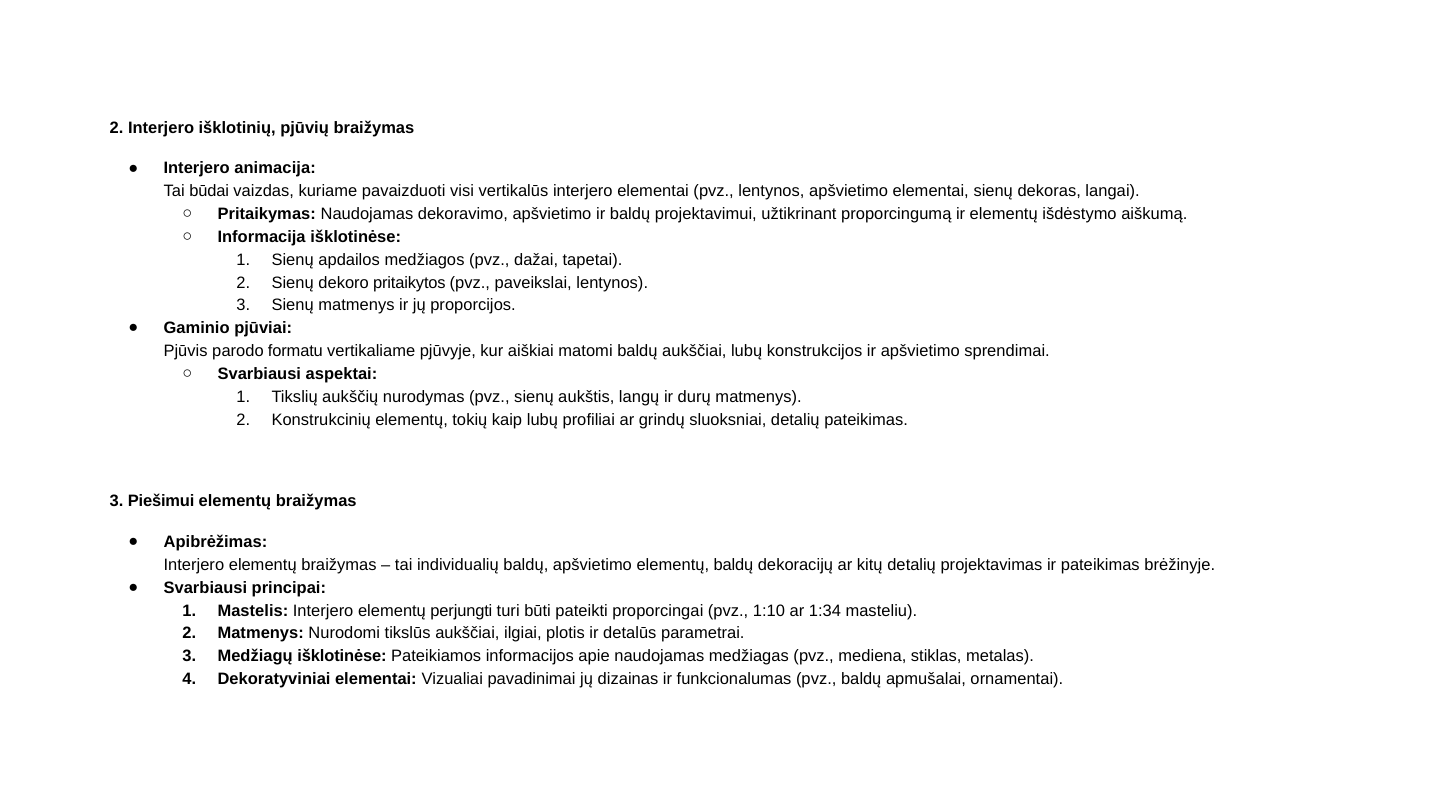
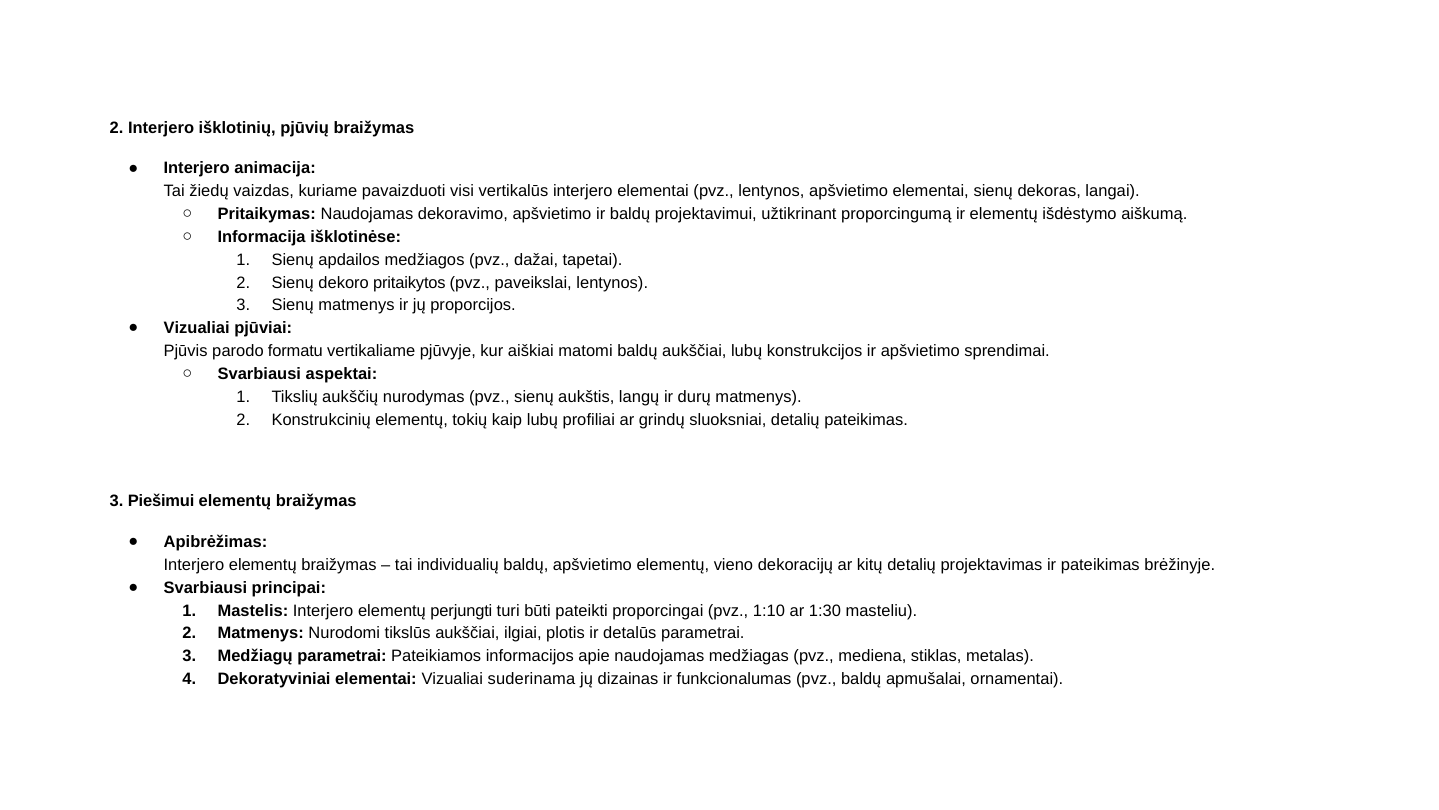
būdai: būdai -> žiedų
Gaminio at (197, 328): Gaminio -> Vizualiai
elementų baldų: baldų -> vieno
1:34: 1:34 -> 1:30
Medžiagų išklotinėse: išklotinėse -> parametrai
pavadinimai: pavadinimai -> suderinama
